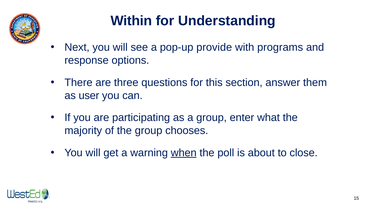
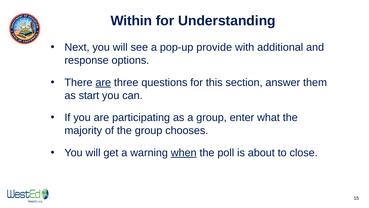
programs: programs -> additional
are at (103, 82) underline: none -> present
user: user -> start
